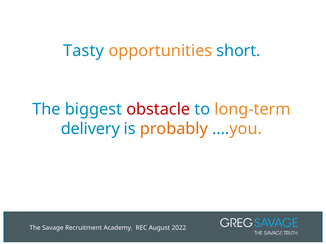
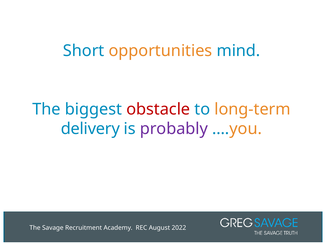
Tasty: Tasty -> Short
short: short -> mind
probably colour: orange -> purple
